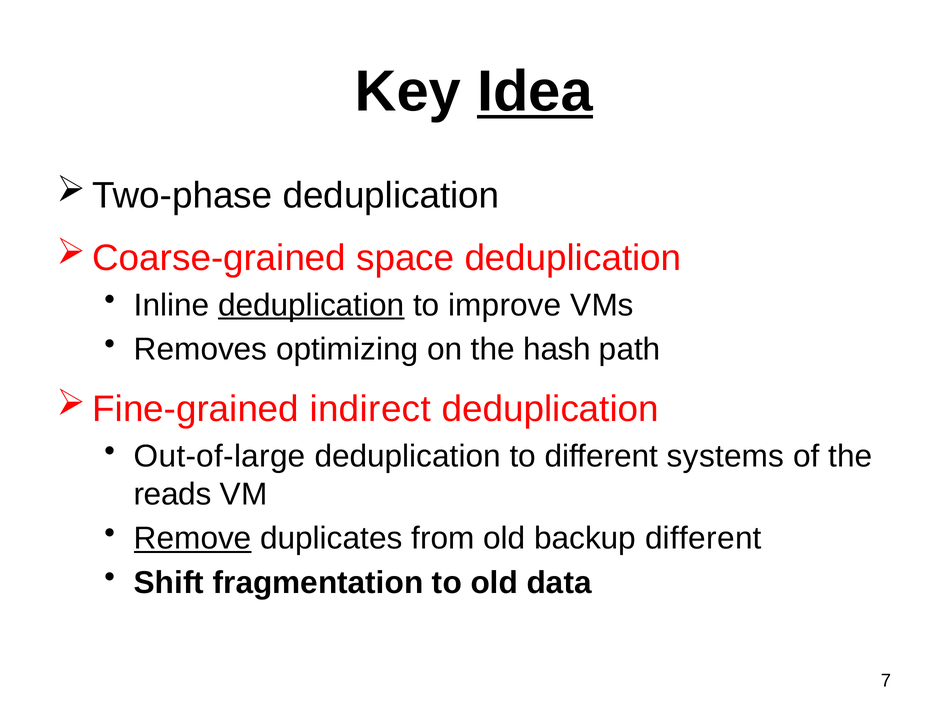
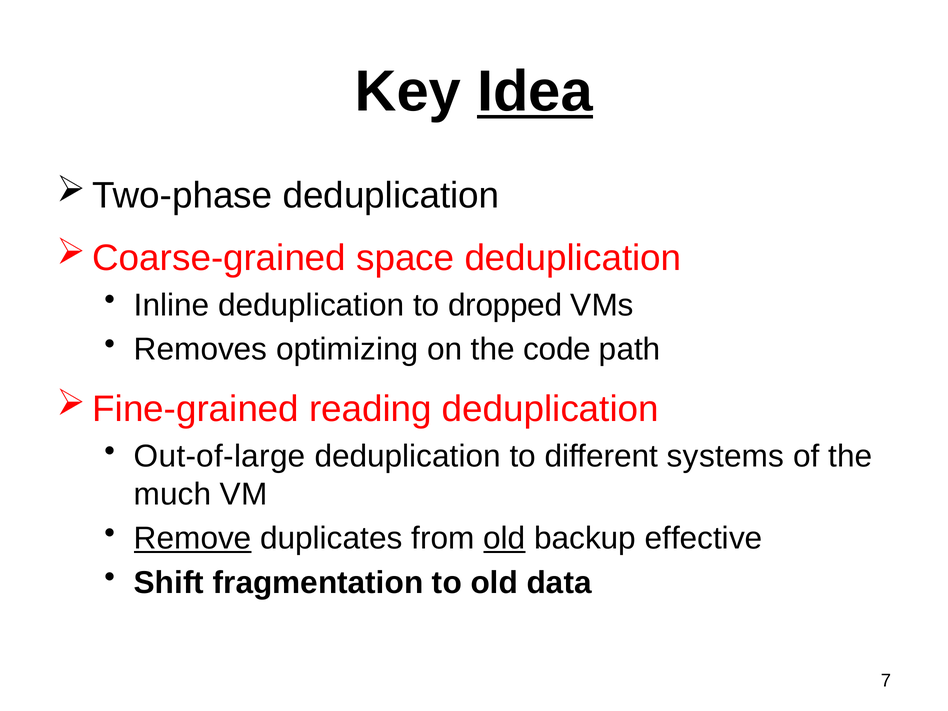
deduplication at (311, 305) underline: present -> none
improve: improve -> dropped
hash: hash -> code
indirect: indirect -> reading
reads: reads -> much
old at (504, 538) underline: none -> present
backup different: different -> effective
